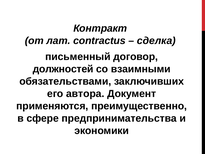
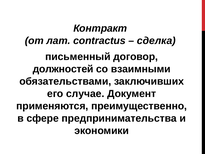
автора: автора -> случае
